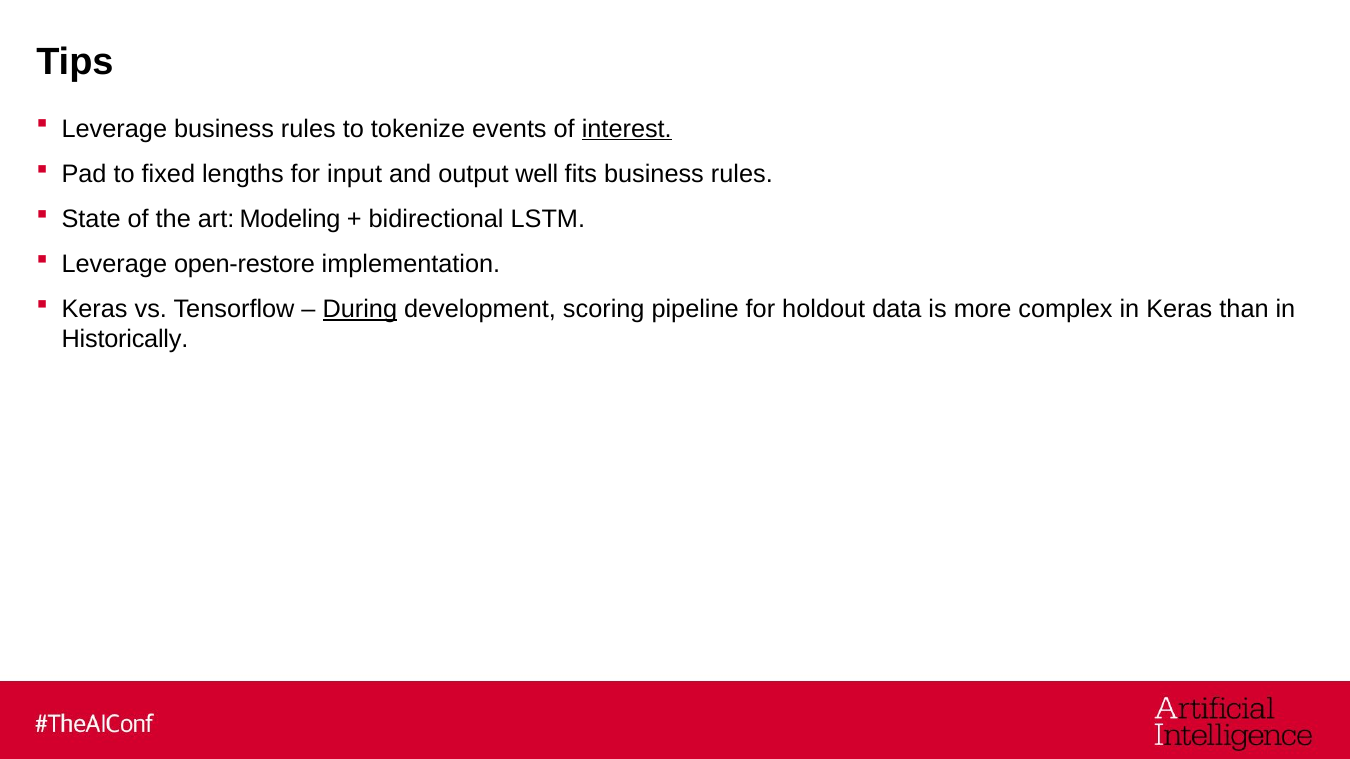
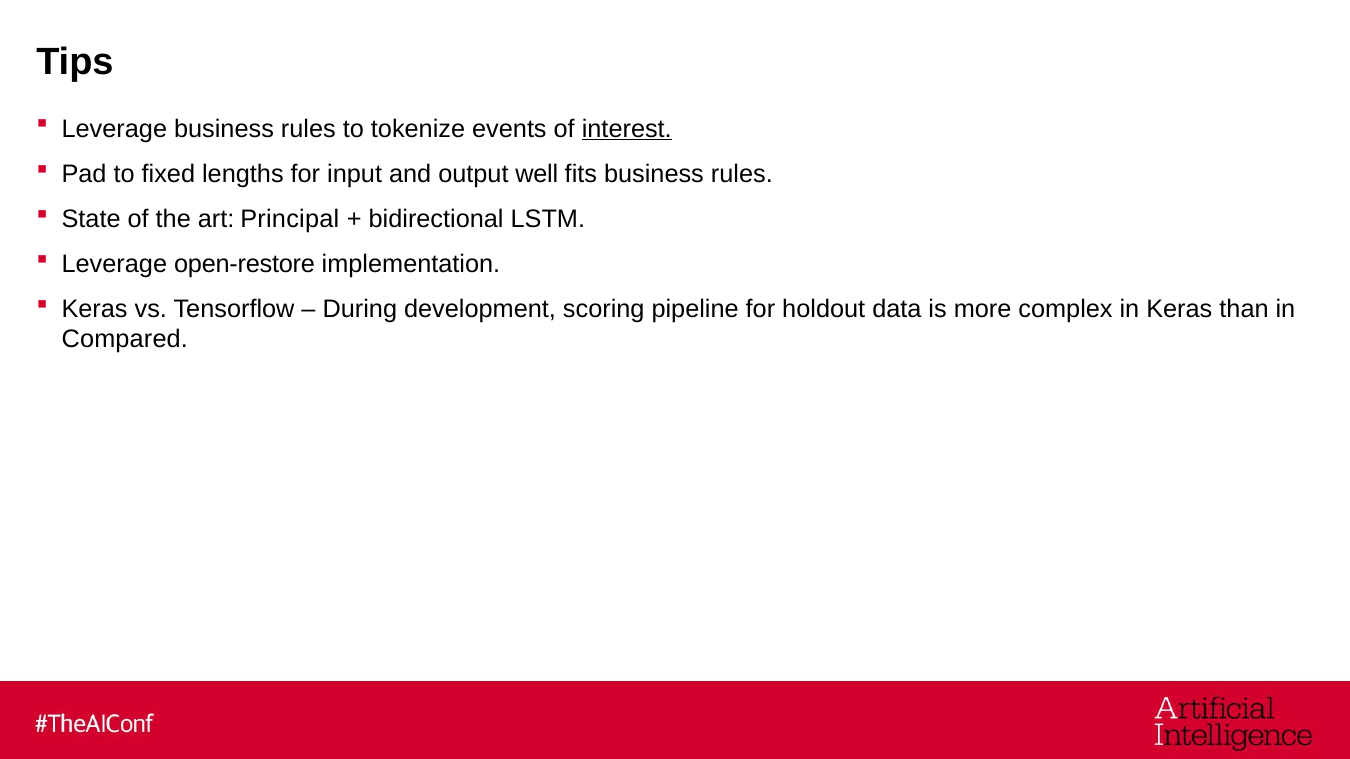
Modeling: Modeling -> Principal
During underline: present -> none
Historically: Historically -> Compared
